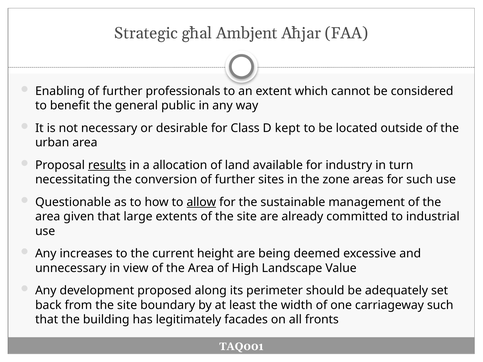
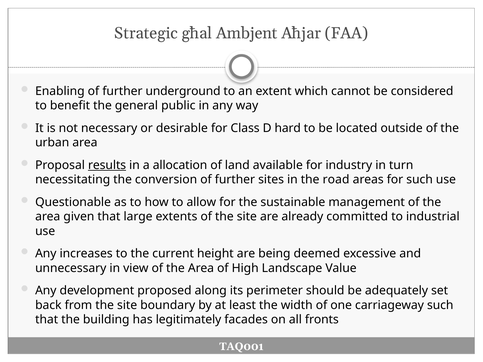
professionals: professionals -> underground
kept: kept -> hard
zone: zone -> road
allow underline: present -> none
